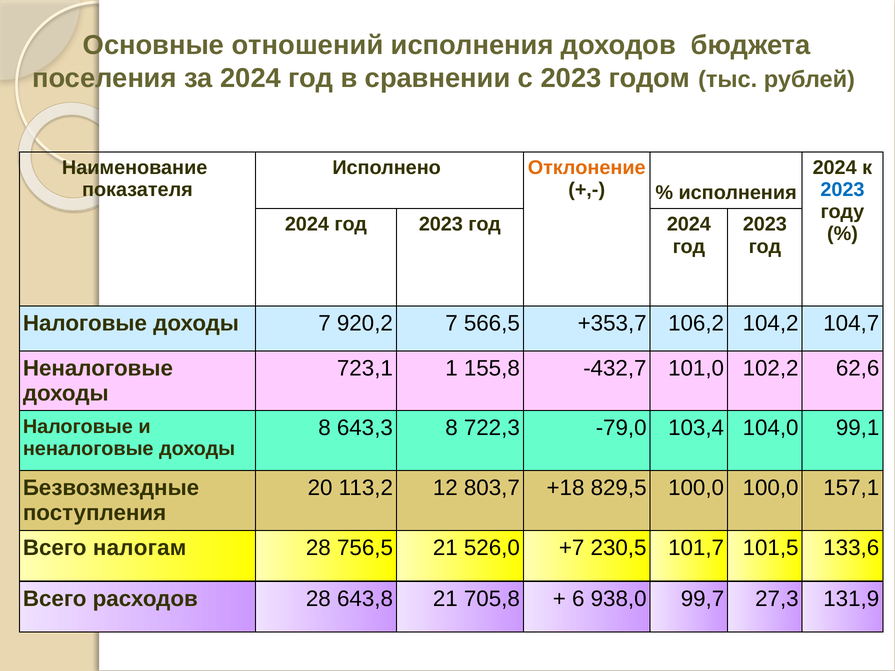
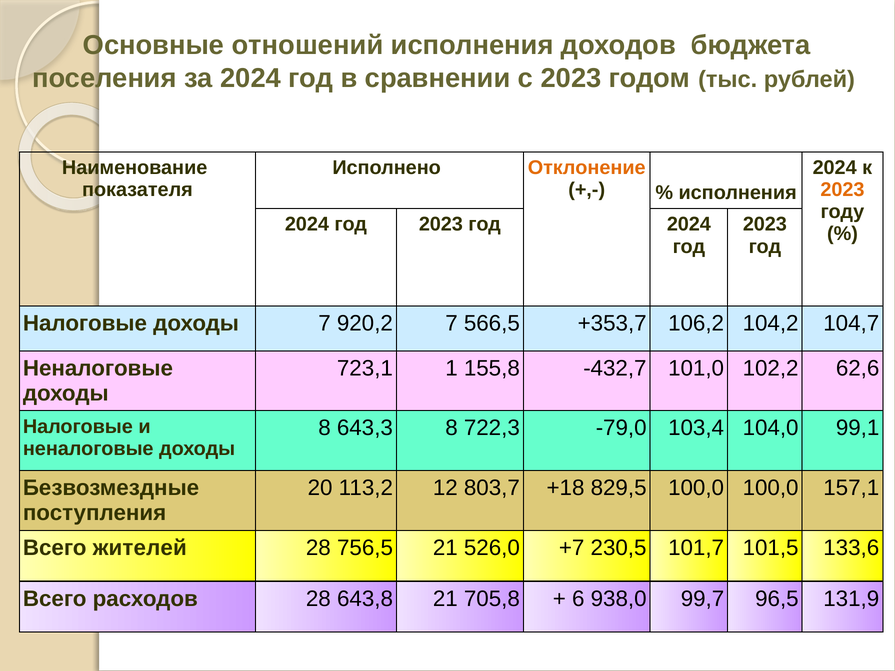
2023 at (842, 190) colour: blue -> orange
налогам: налогам -> жителей
27,3: 27,3 -> 96,5
